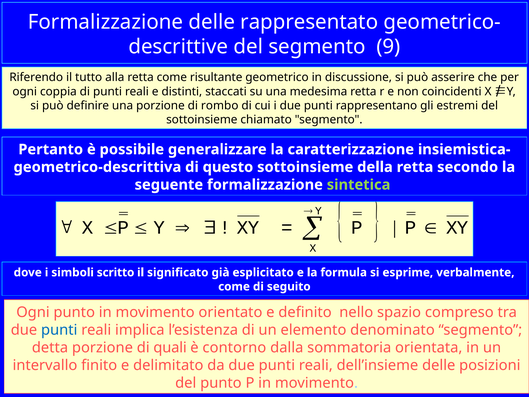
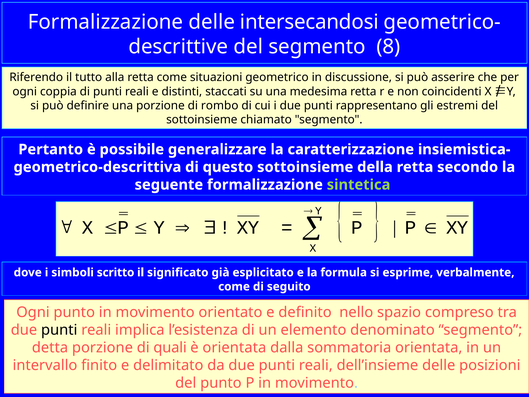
rappresentato: rappresentato -> intersecandosi
9: 9 -> 8
risultante: risultante -> situazioni
punti at (59, 330) colour: blue -> black
è contorno: contorno -> orientata
